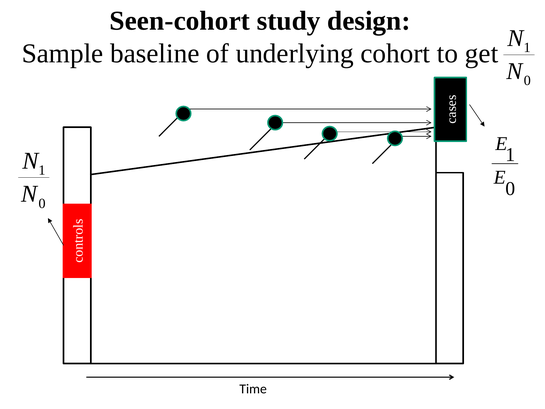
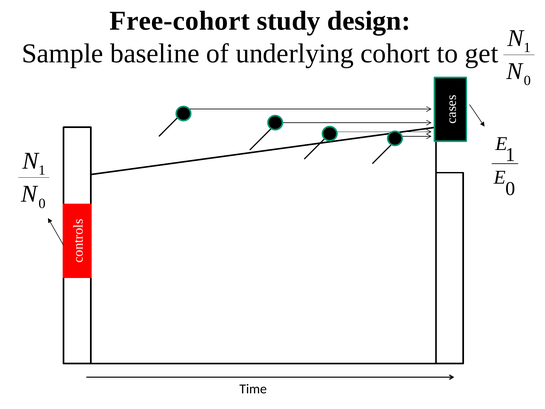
Seen-cohort: Seen-cohort -> Free-cohort
